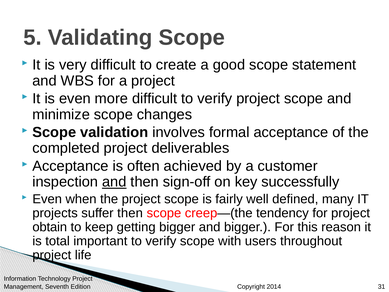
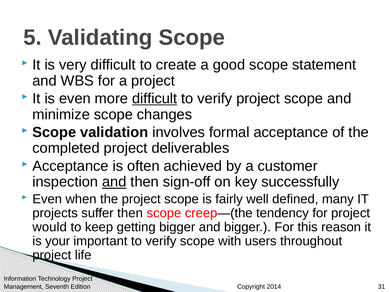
difficult at (155, 99) underline: none -> present
obtain: obtain -> would
total: total -> your
